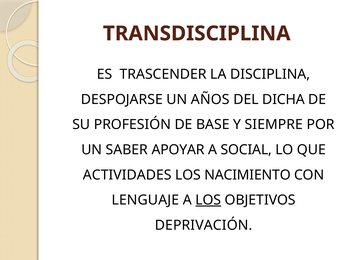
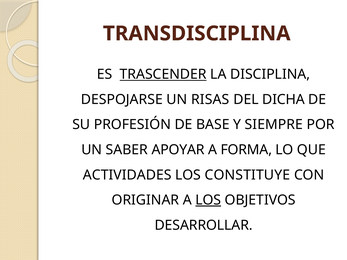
TRASCENDER underline: none -> present
AÑOS: AÑOS -> RISAS
SOCIAL: SOCIAL -> FORMA
NACIMIENTO: NACIMIENTO -> CONSTITUYE
LENGUAJE: LENGUAJE -> ORIGINAR
DEPRIVACIÓN: DEPRIVACIÓN -> DESARROLLAR
